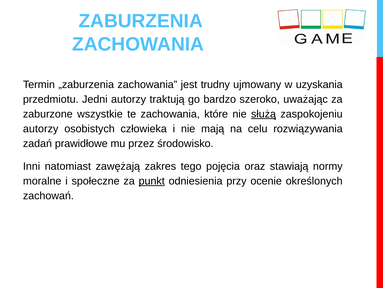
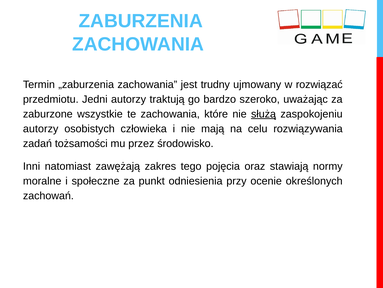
uzyskania: uzyskania -> rozwiązać
prawidłowe: prawidłowe -> tożsamości
punkt underline: present -> none
